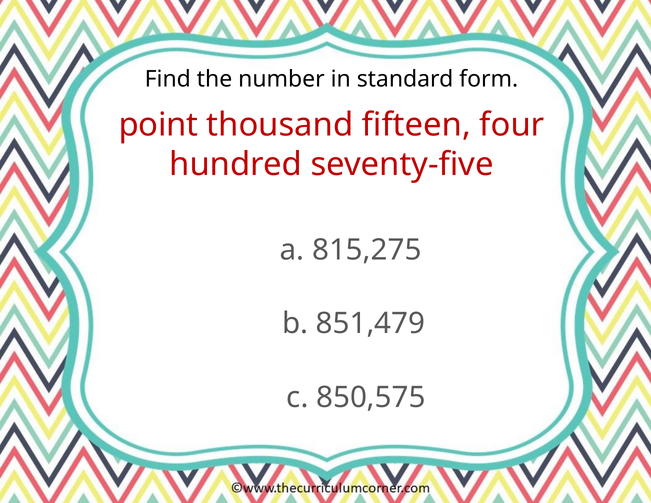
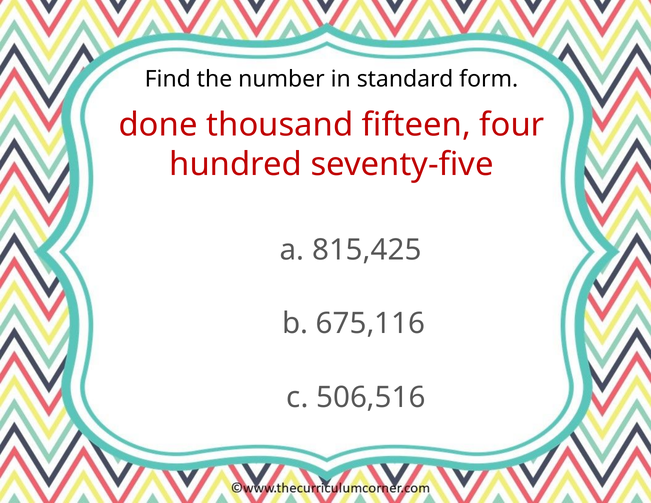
point: point -> done
815,275: 815,275 -> 815,425
851,479: 851,479 -> 675,116
850,575: 850,575 -> 506,516
